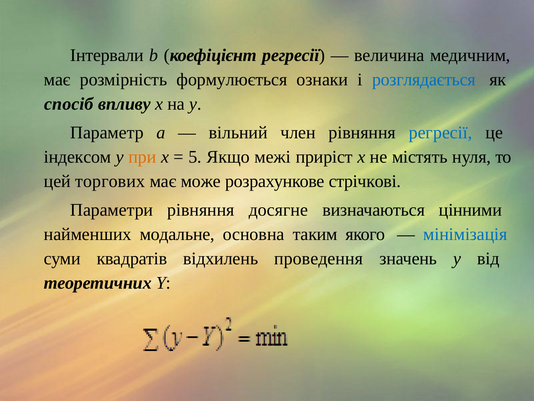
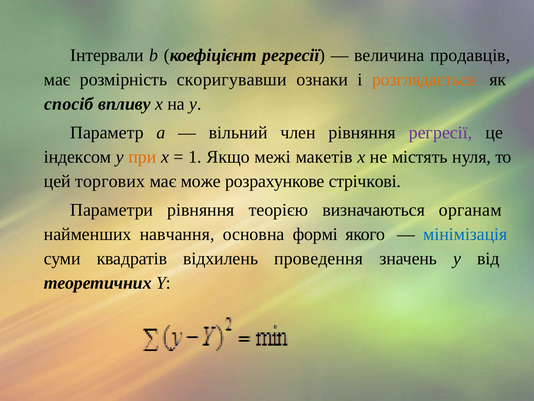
медичним: медичним -> продавців
формулюється: формулюється -> скоригувавши
розглядається colour: blue -> orange
регресії at (441, 132) colour: blue -> purple
5: 5 -> 1
приріст: приріст -> макетів
досягне: досягне -> теорією
цінними: цінними -> органам
модальне: модальне -> навчання
таким: таким -> формі
